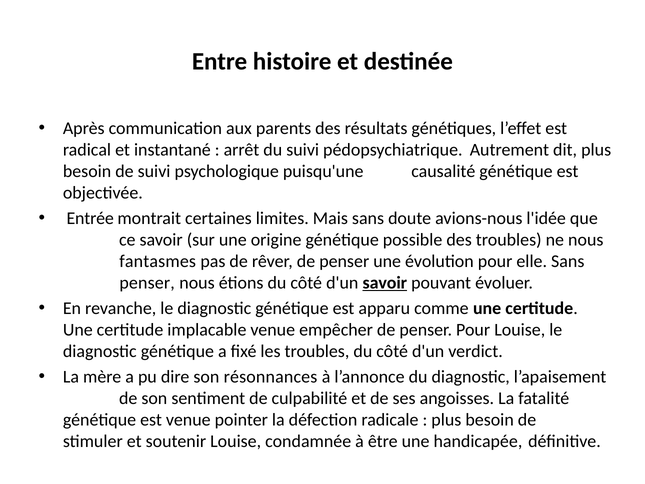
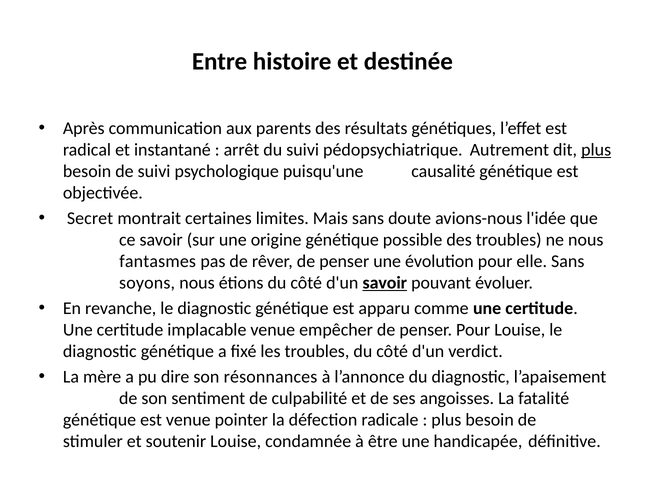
plus at (596, 150) underline: none -> present
Entrée: Entrée -> Secret
penser at (147, 283): penser -> soyons
